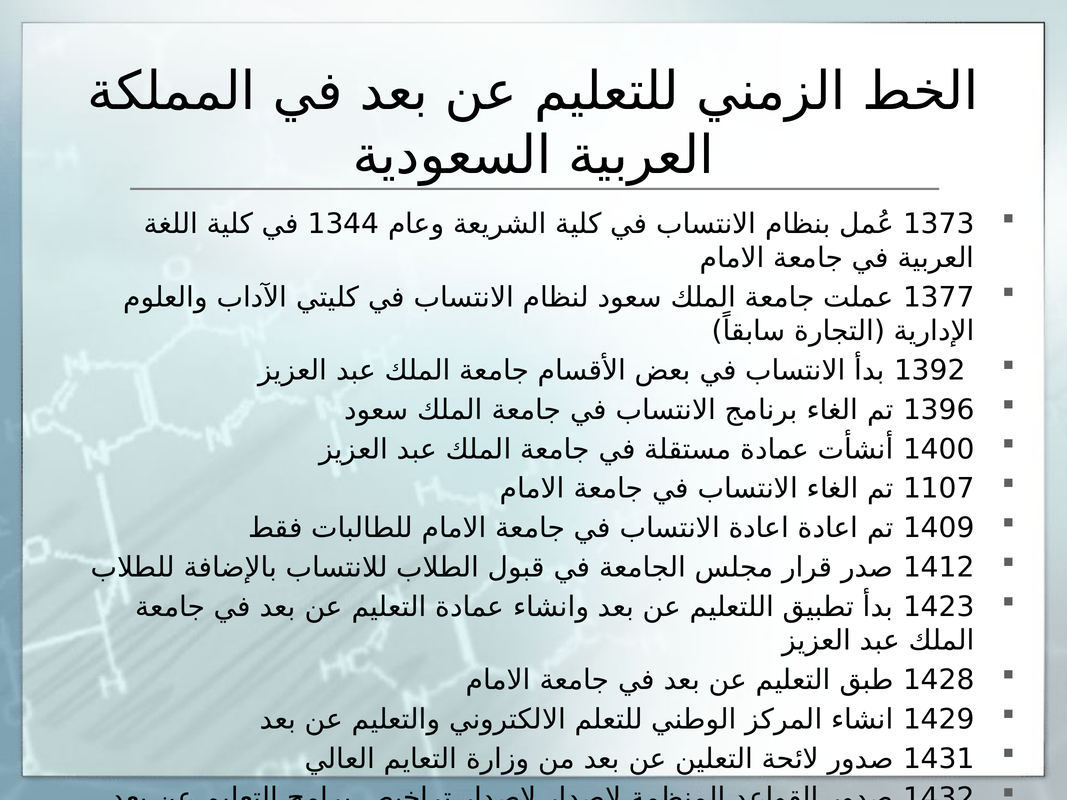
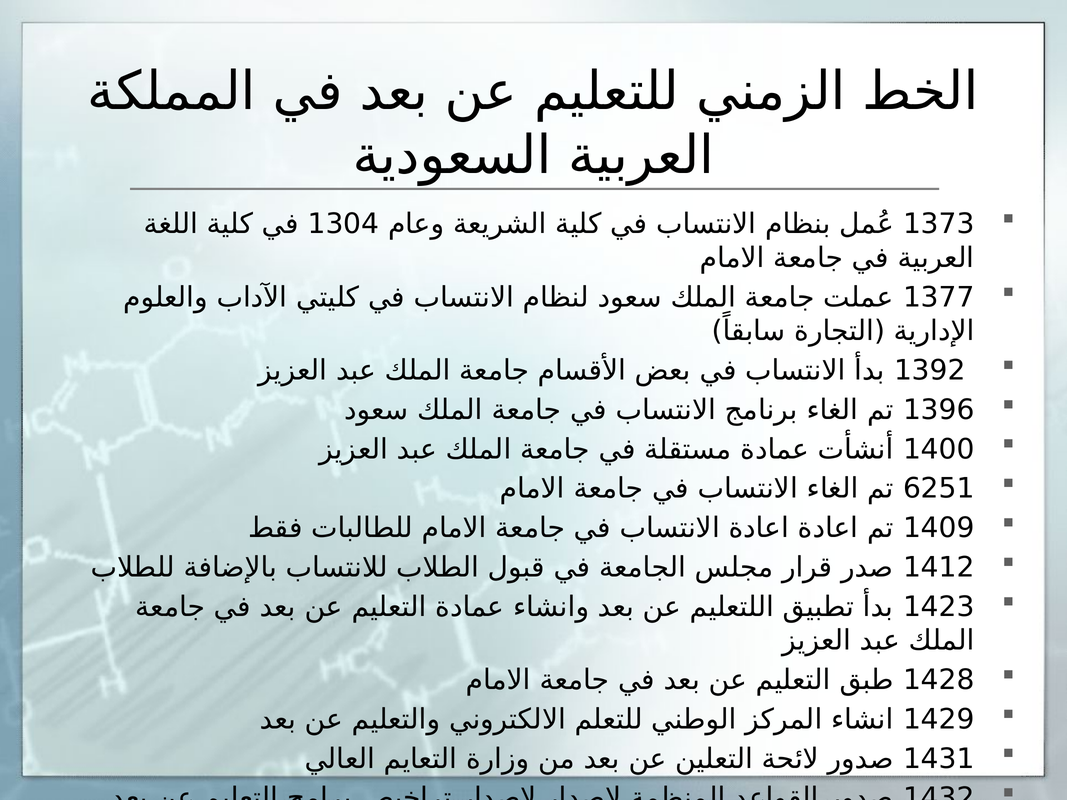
1344: 1344 -> 1304
1107: 1107 -> 6251
